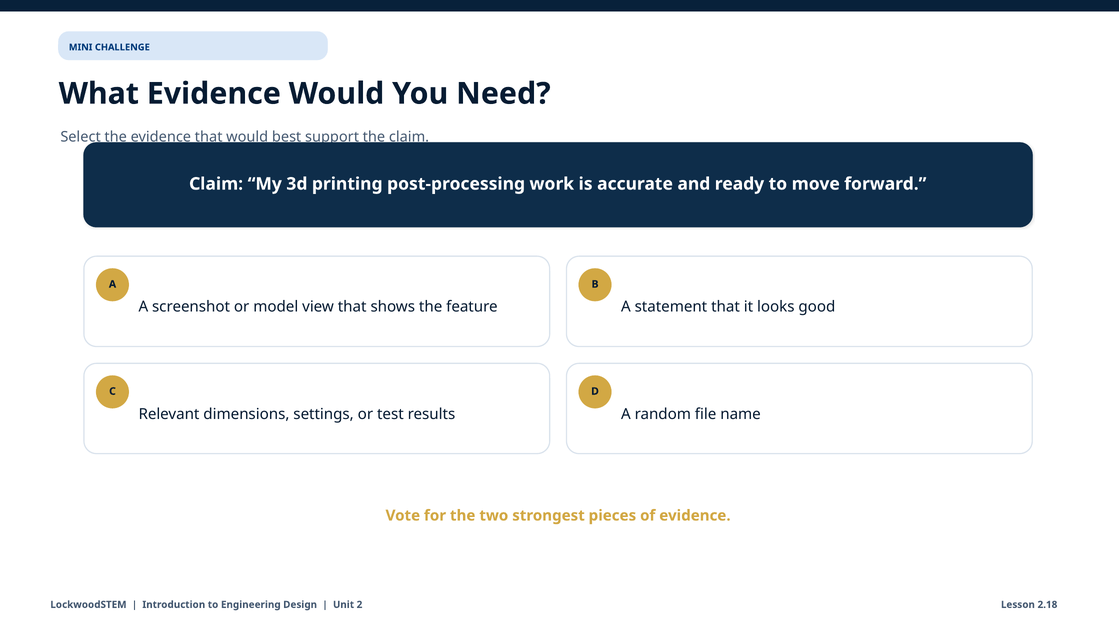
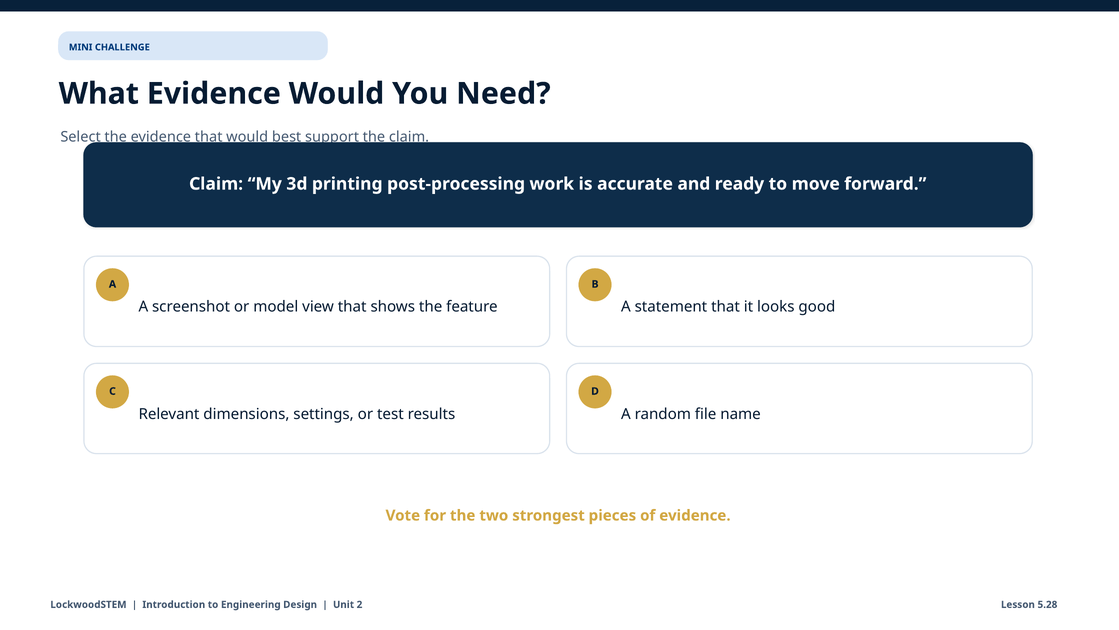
2.18: 2.18 -> 5.28
